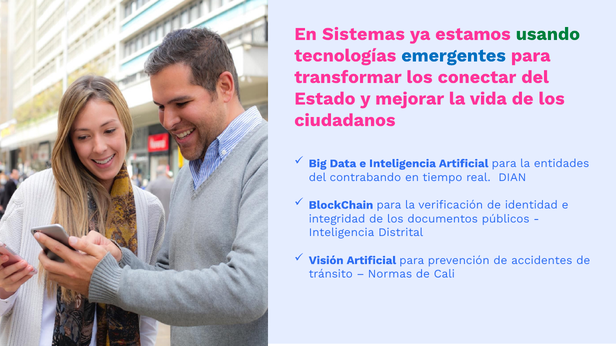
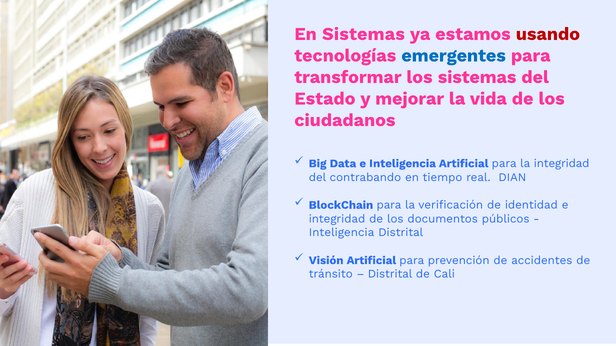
usando colour: green -> red
los conectar: conectar -> sistemas
la entidades: entidades -> integridad
Normas at (390, 275): Normas -> Distrital
